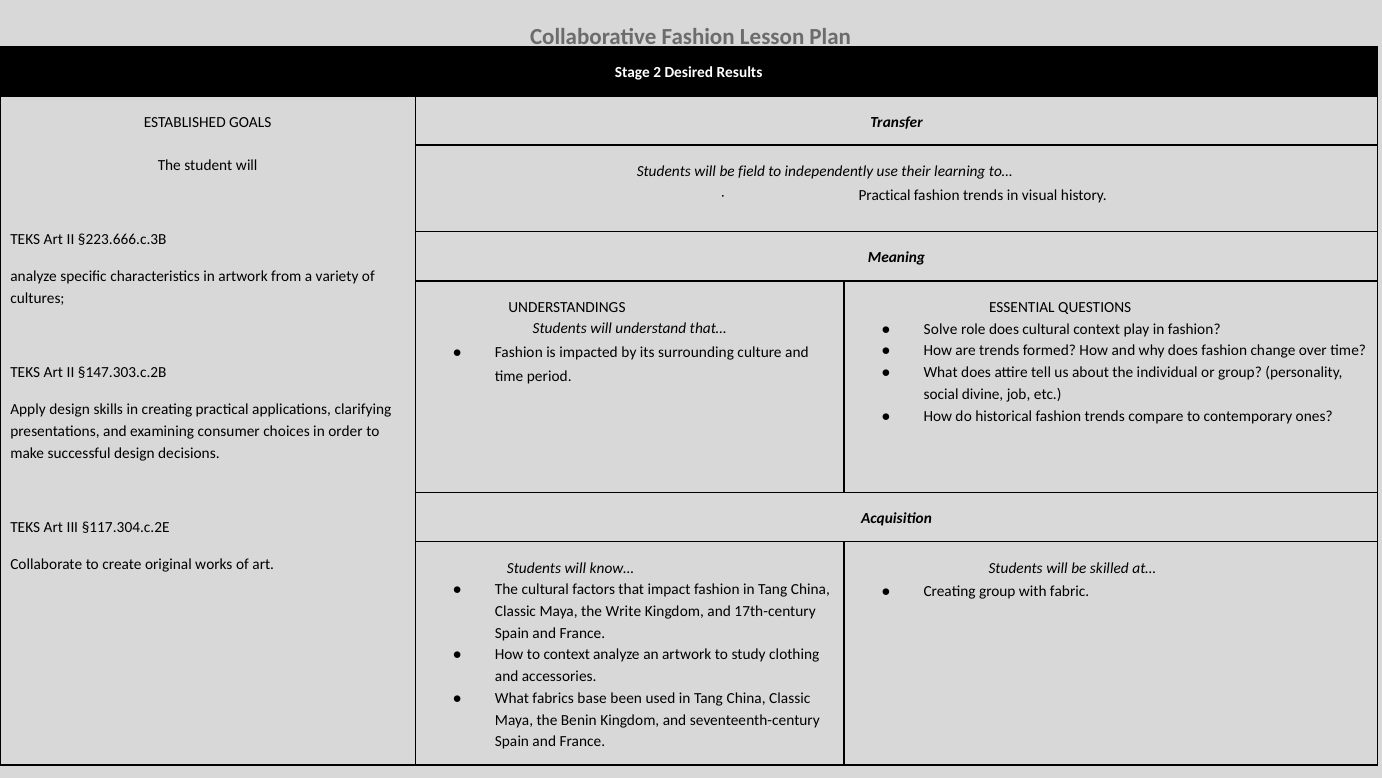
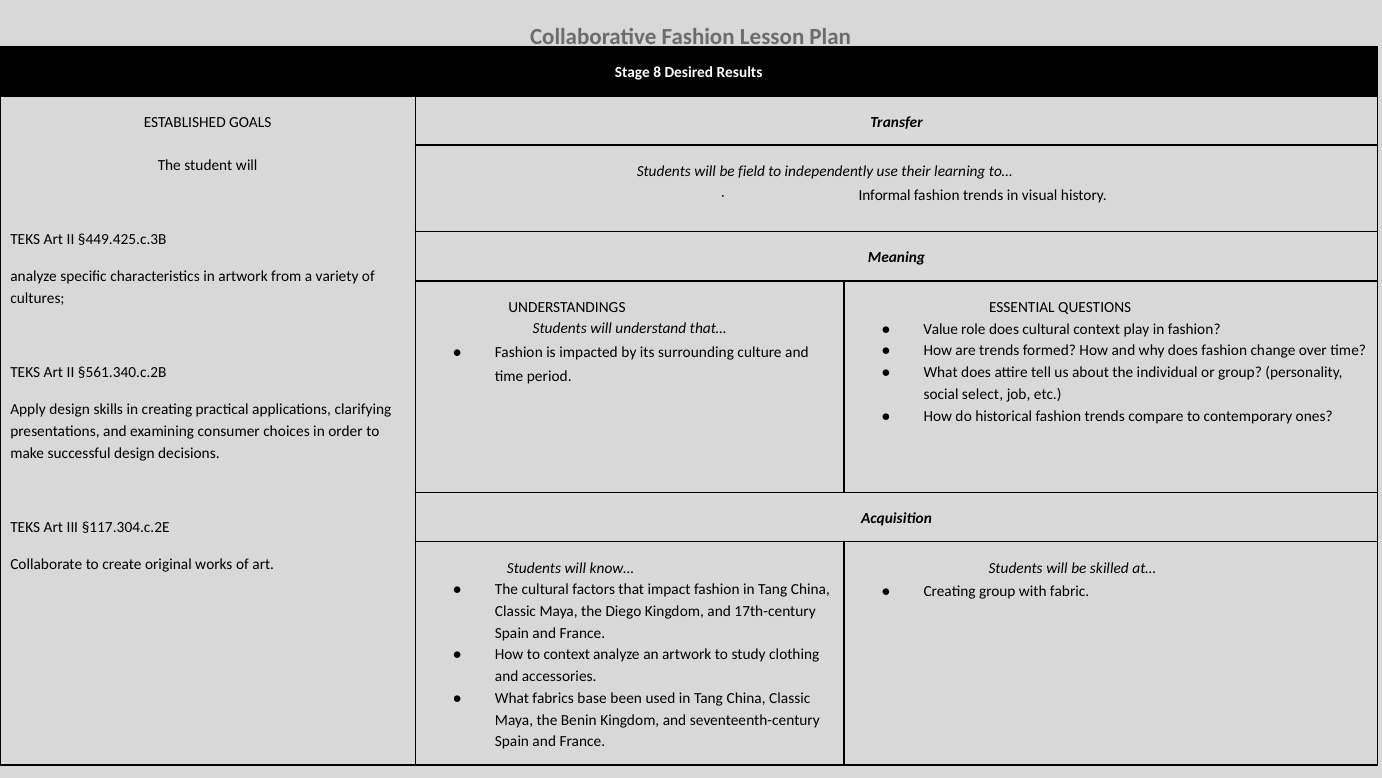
2: 2 -> 8
Practical at (885, 195): Practical -> Informal
§223.666.c.3B: §223.666.c.3B -> §449.425.c.3B
Solve: Solve -> Value
§147.303.c.2B: §147.303.c.2B -> §561.340.c.2B
divine: divine -> select
Write: Write -> Diego
